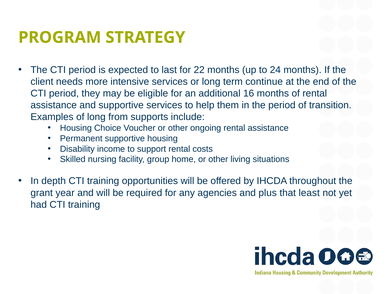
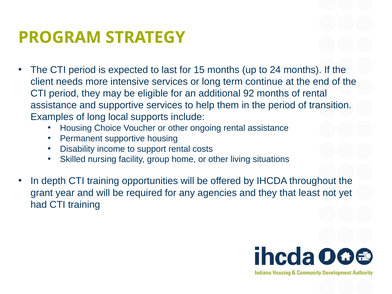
22: 22 -> 15
16: 16 -> 92
from: from -> local
and plus: plus -> they
